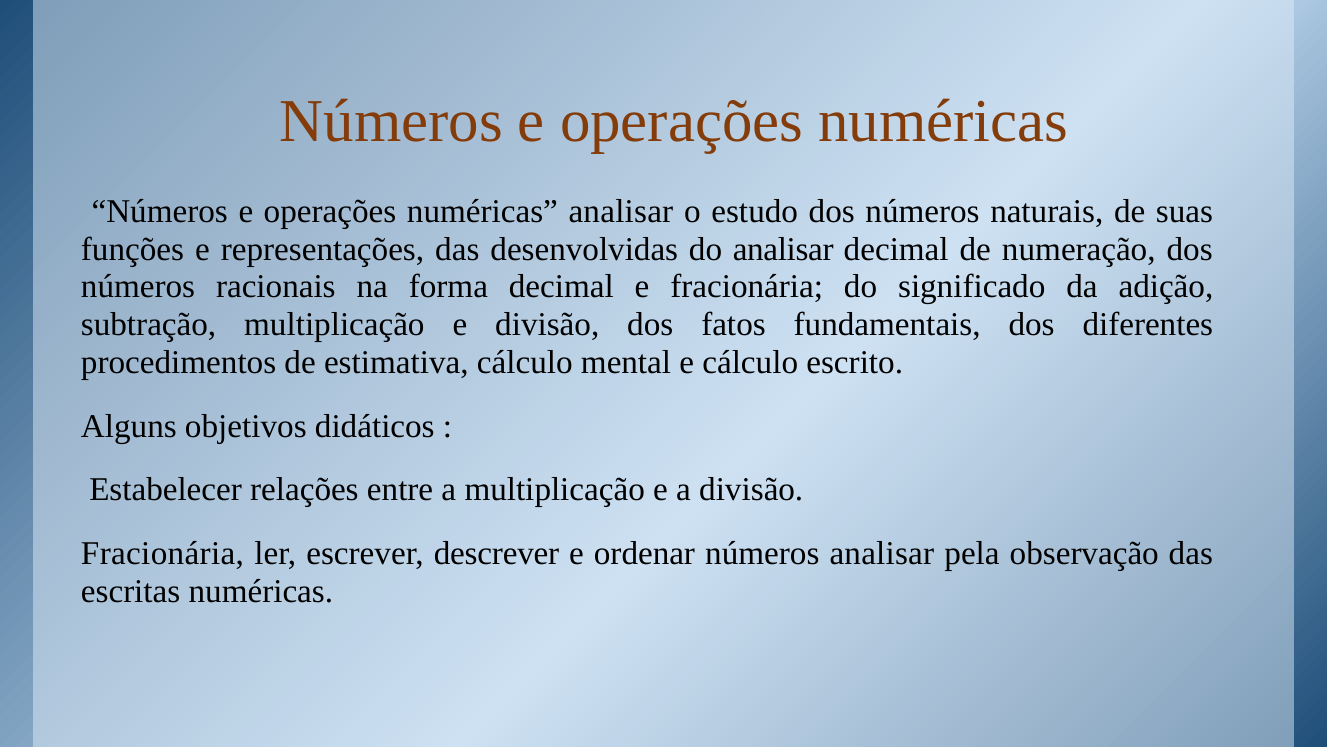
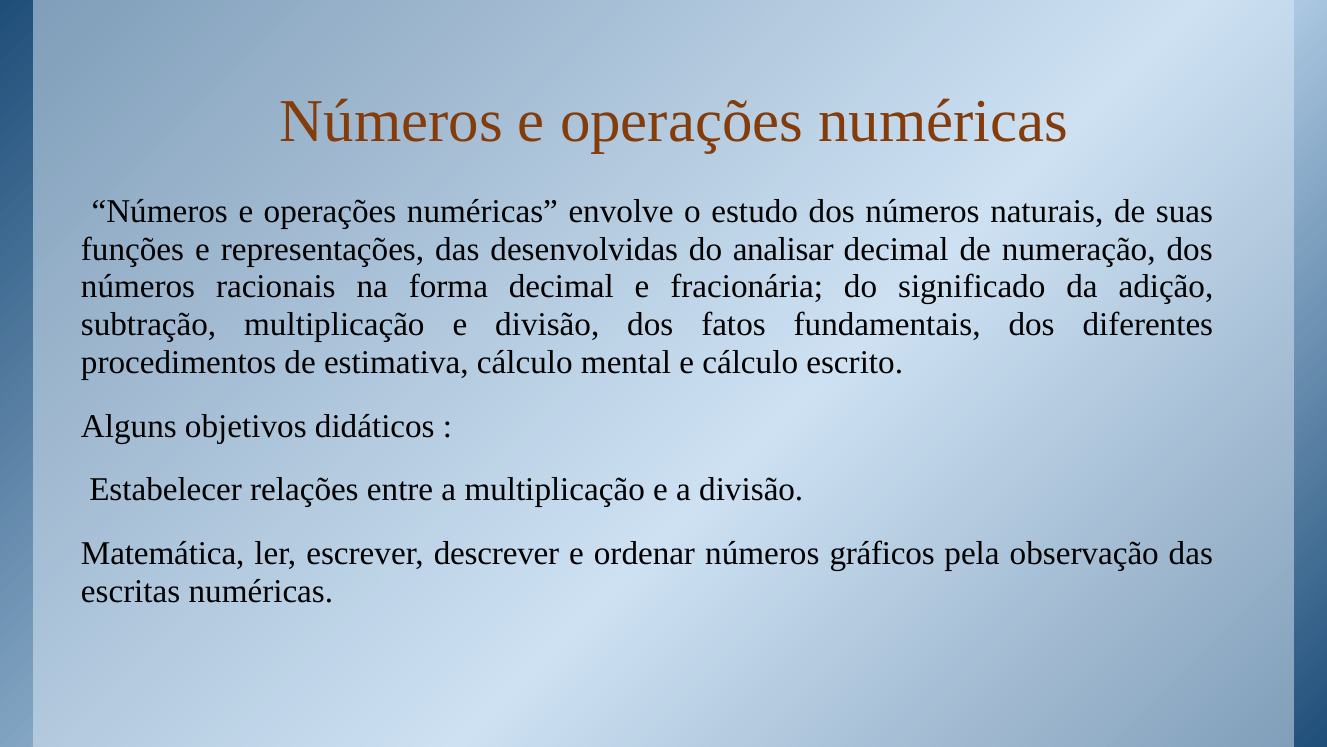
numéricas analisar: analisar -> envolve
Fracionária at (162, 553): Fracionária -> Matemática
números analisar: analisar -> gráficos
